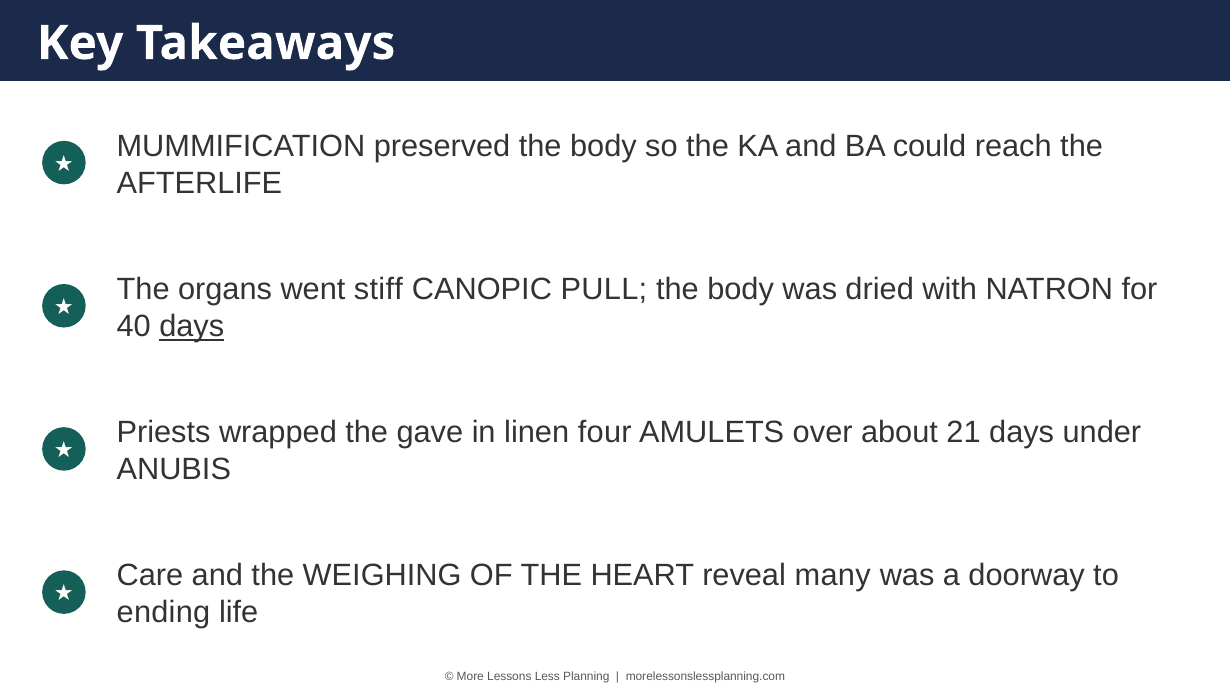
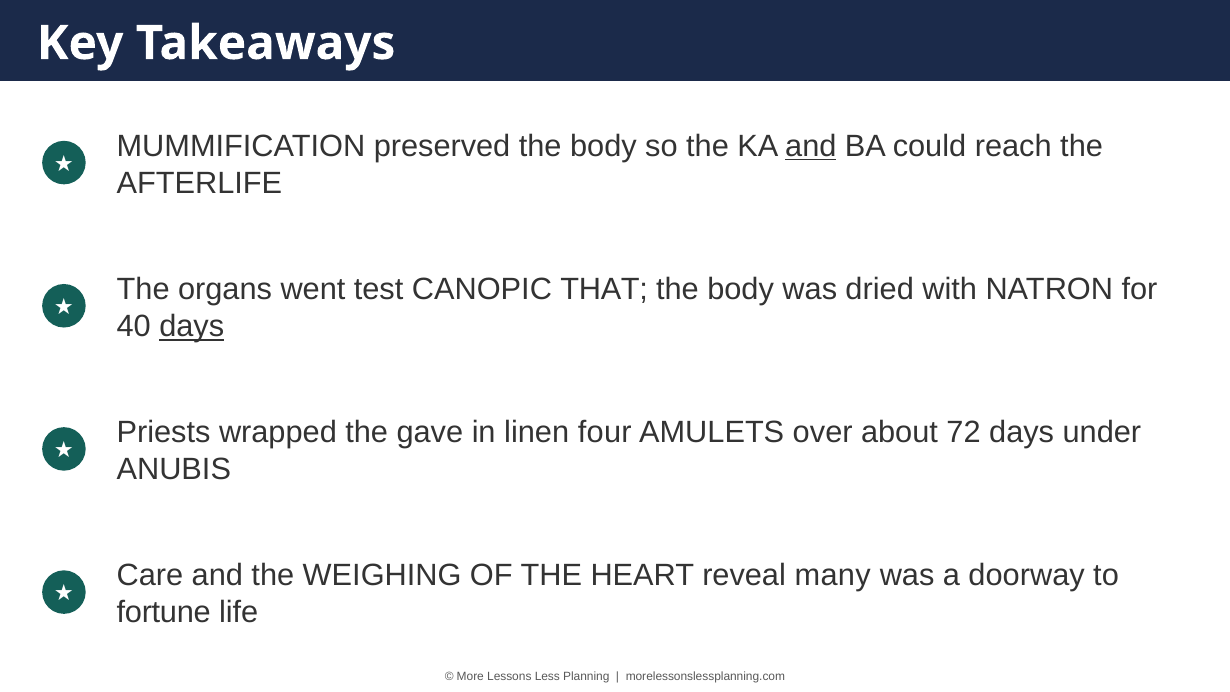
and at (811, 146) underline: none -> present
stiff: stiff -> test
PULL: PULL -> THAT
21: 21 -> 72
ending: ending -> fortune
